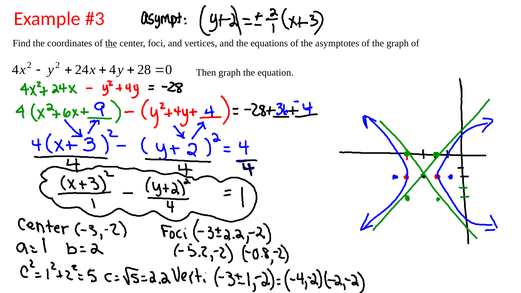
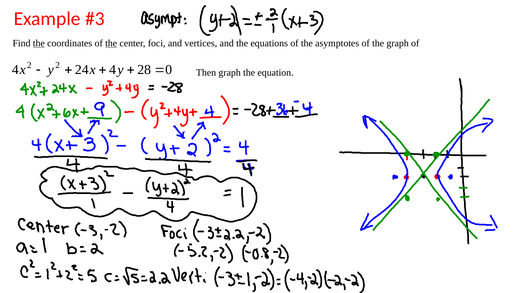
the at (39, 43) underline: none -> present
